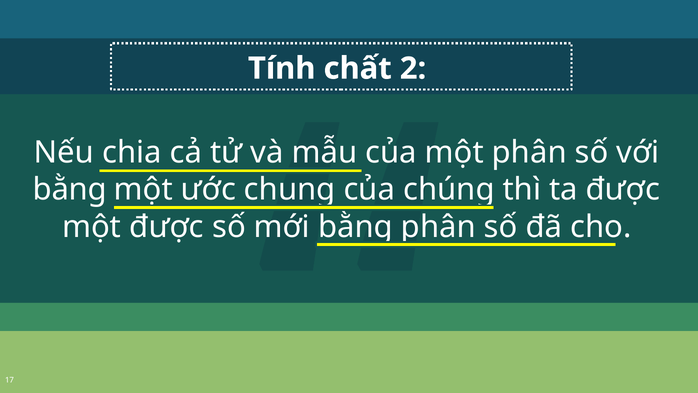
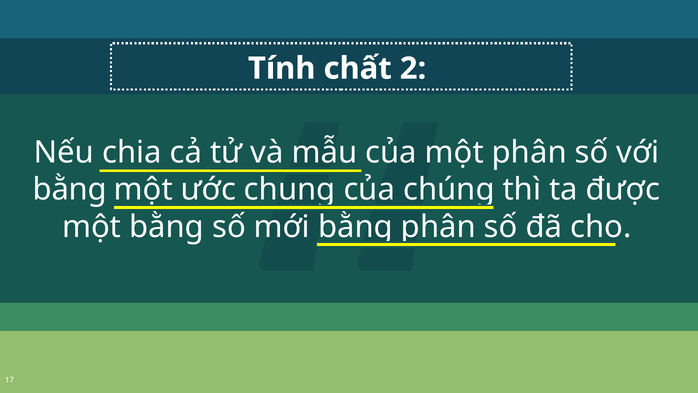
một được: được -> bằng
